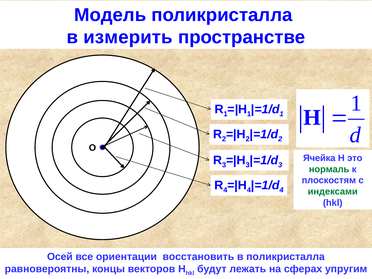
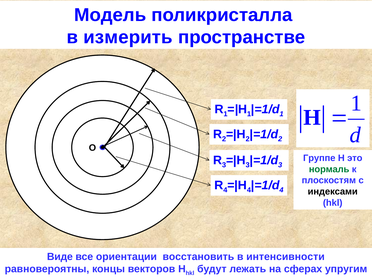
Ячейка: Ячейка -> Группе
индексами colour: green -> black
Осей: Осей -> Виде
в поликристалла: поликристалла -> интенсивности
